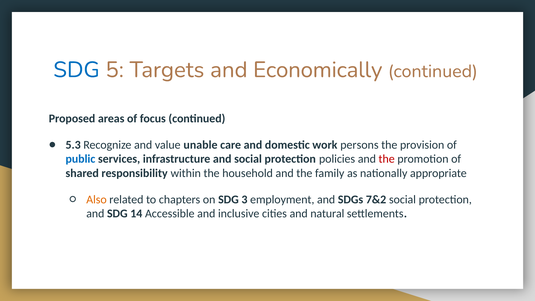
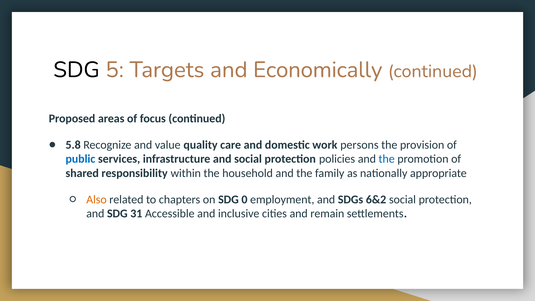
SDG at (76, 70) colour: blue -> black
5.3: 5.3 -> 5.8
unable: unable -> quality
the at (387, 159) colour: red -> blue
3: 3 -> 0
7&2: 7&2 -> 6&2
14: 14 -> 31
natural: natural -> remain
